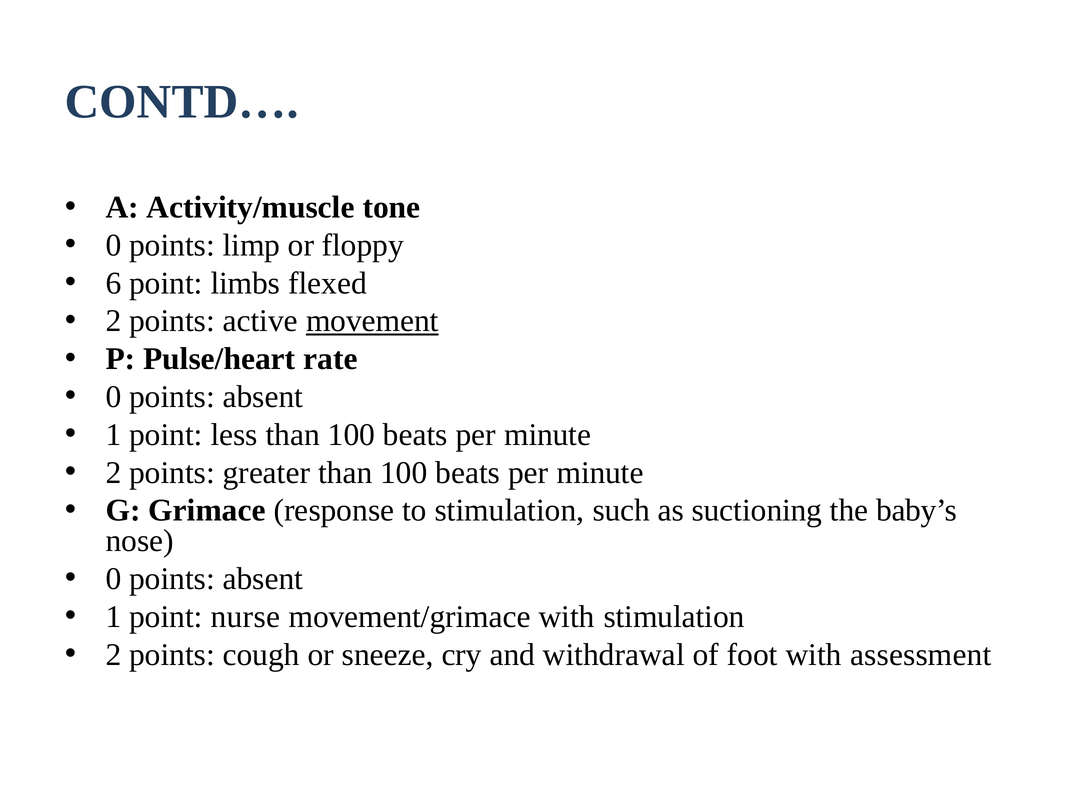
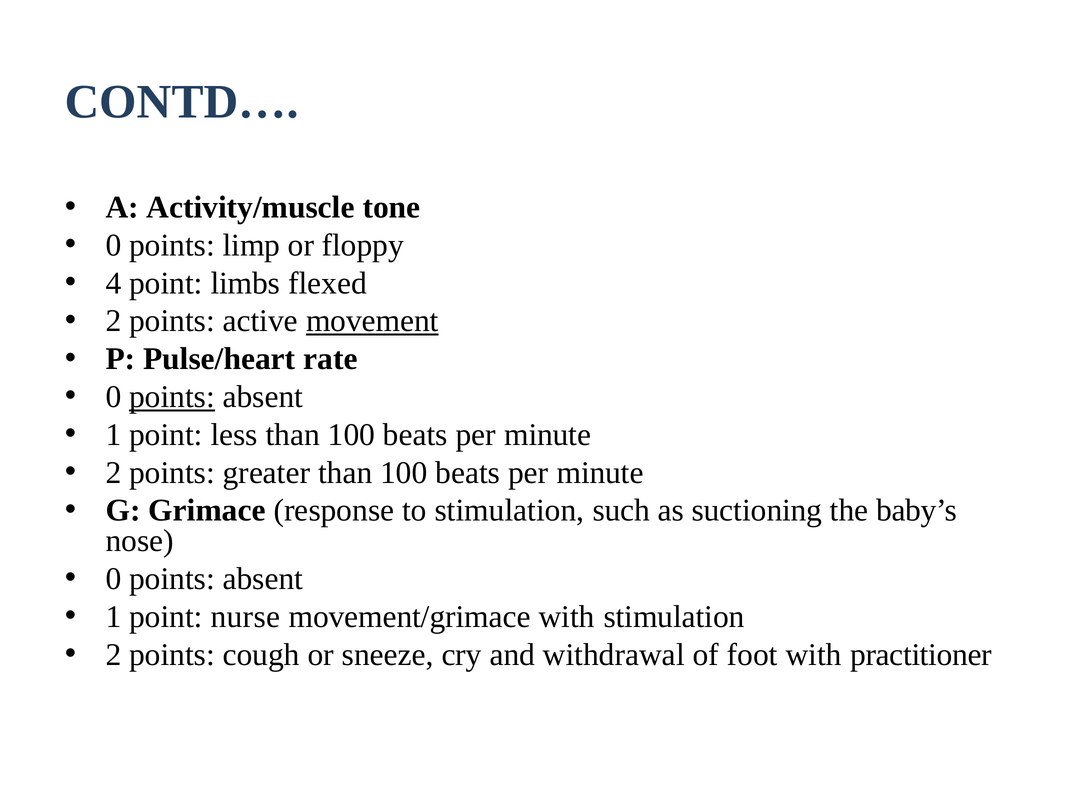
6: 6 -> 4
points at (172, 397) underline: none -> present
assessment: assessment -> practitioner
